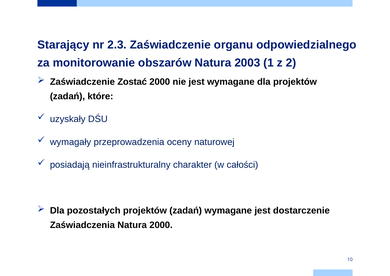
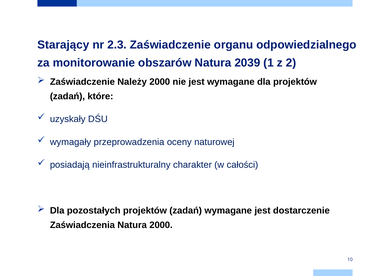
2003: 2003 -> 2039
Zostać: Zostać -> Należy
